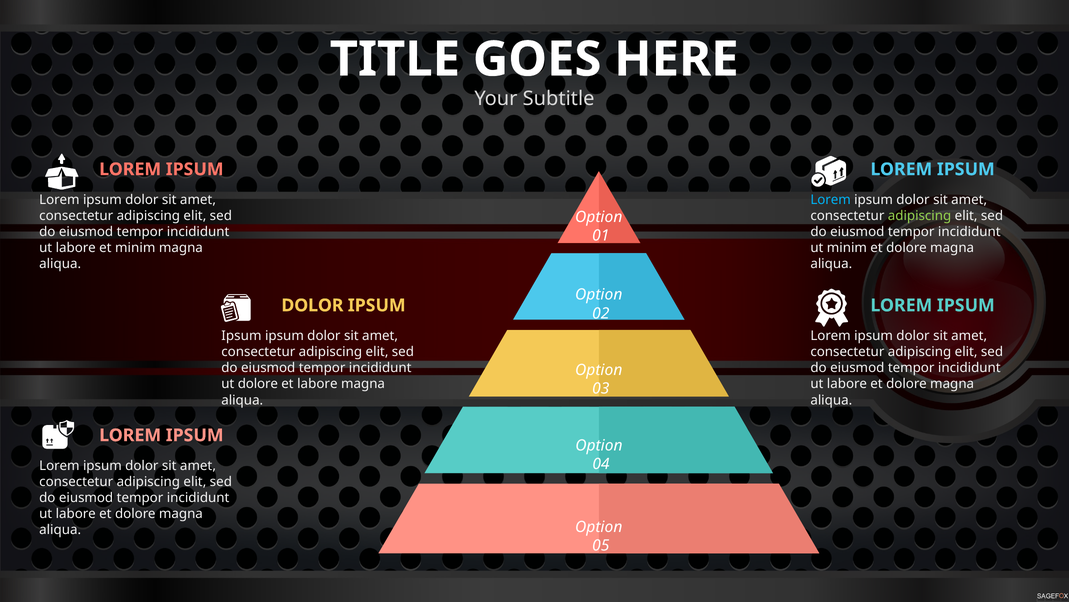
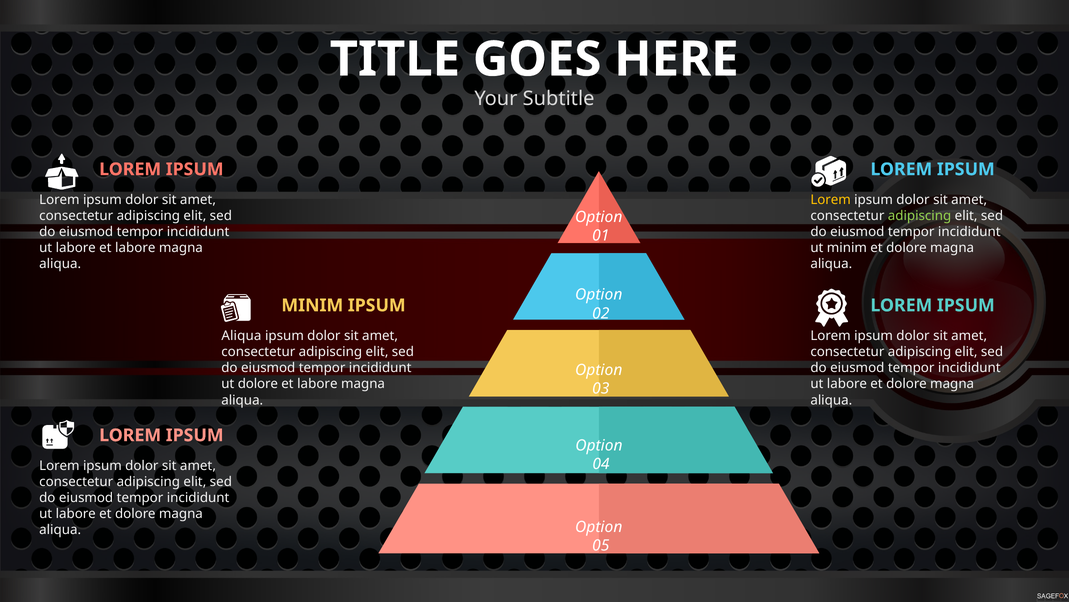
Lorem at (831, 200) colour: light blue -> yellow
labore et minim: minim -> labore
DOLOR at (312, 305): DOLOR -> MINIM
Ipsum at (241, 336): Ipsum -> Aliqua
